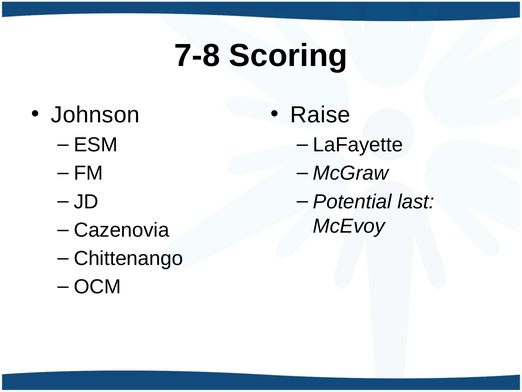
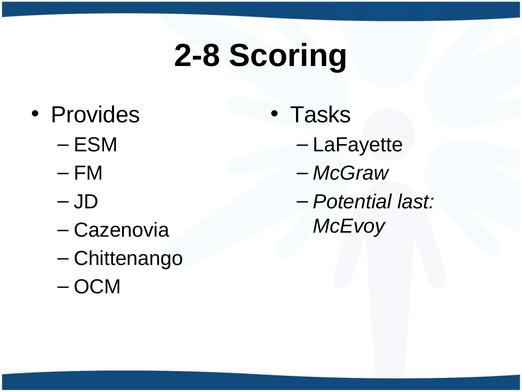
7-8: 7-8 -> 2-8
Johnson: Johnson -> Provides
Raise: Raise -> Tasks
